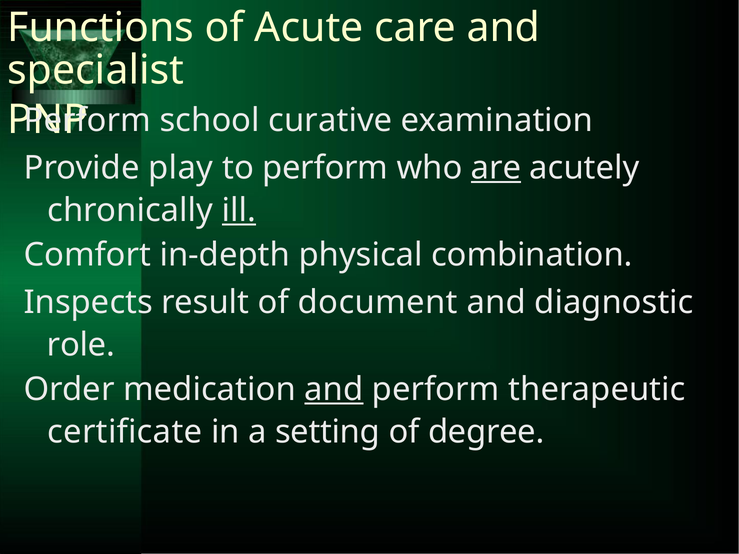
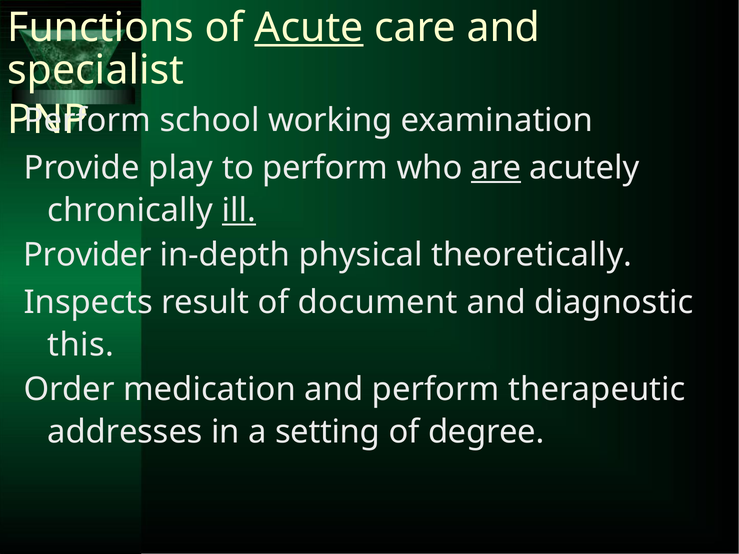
Acute underline: none -> present
curative: curative -> working
Comfort: Comfort -> Provider
combination: combination -> theoretically
role: role -> this
and at (334, 390) underline: present -> none
certificate: certificate -> addresses
